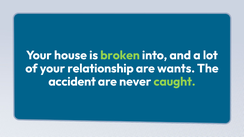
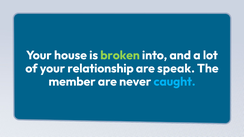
wants: wants -> speak
accident: accident -> member
caught colour: light green -> light blue
